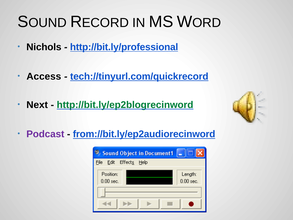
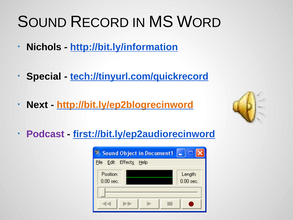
http://bit.ly/professional: http://bit.ly/professional -> http://bit.ly/information
Access: Access -> Special
http://bit.ly/ep2blogrecinword colour: green -> orange
from://bit.ly/ep2audiorecinword: from://bit.ly/ep2audiorecinword -> first://bit.ly/ep2audiorecinword
